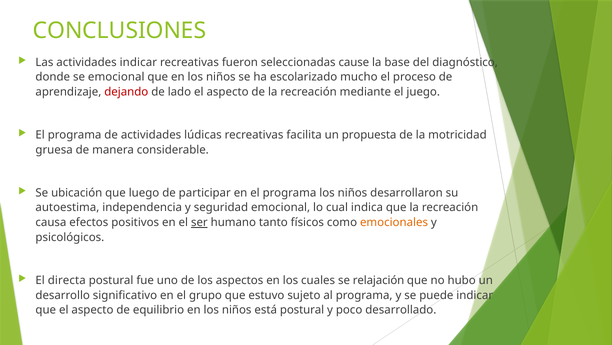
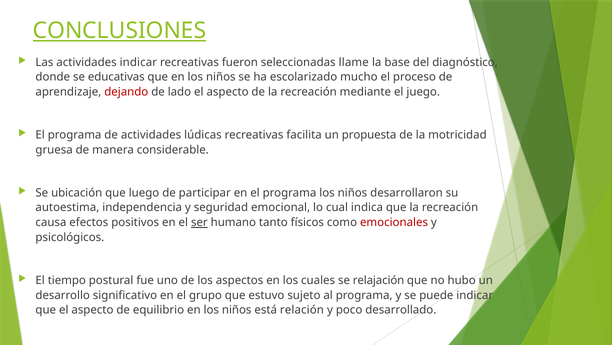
CONCLUSIONES underline: none -> present
cause: cause -> llame
se emocional: emocional -> educativas
emocionales colour: orange -> red
directa: directa -> tiempo
está postural: postural -> relación
